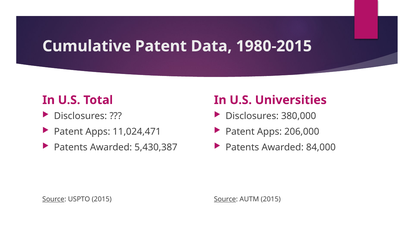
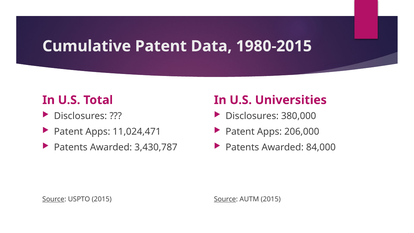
5,430,387: 5,430,387 -> 3,430,787
